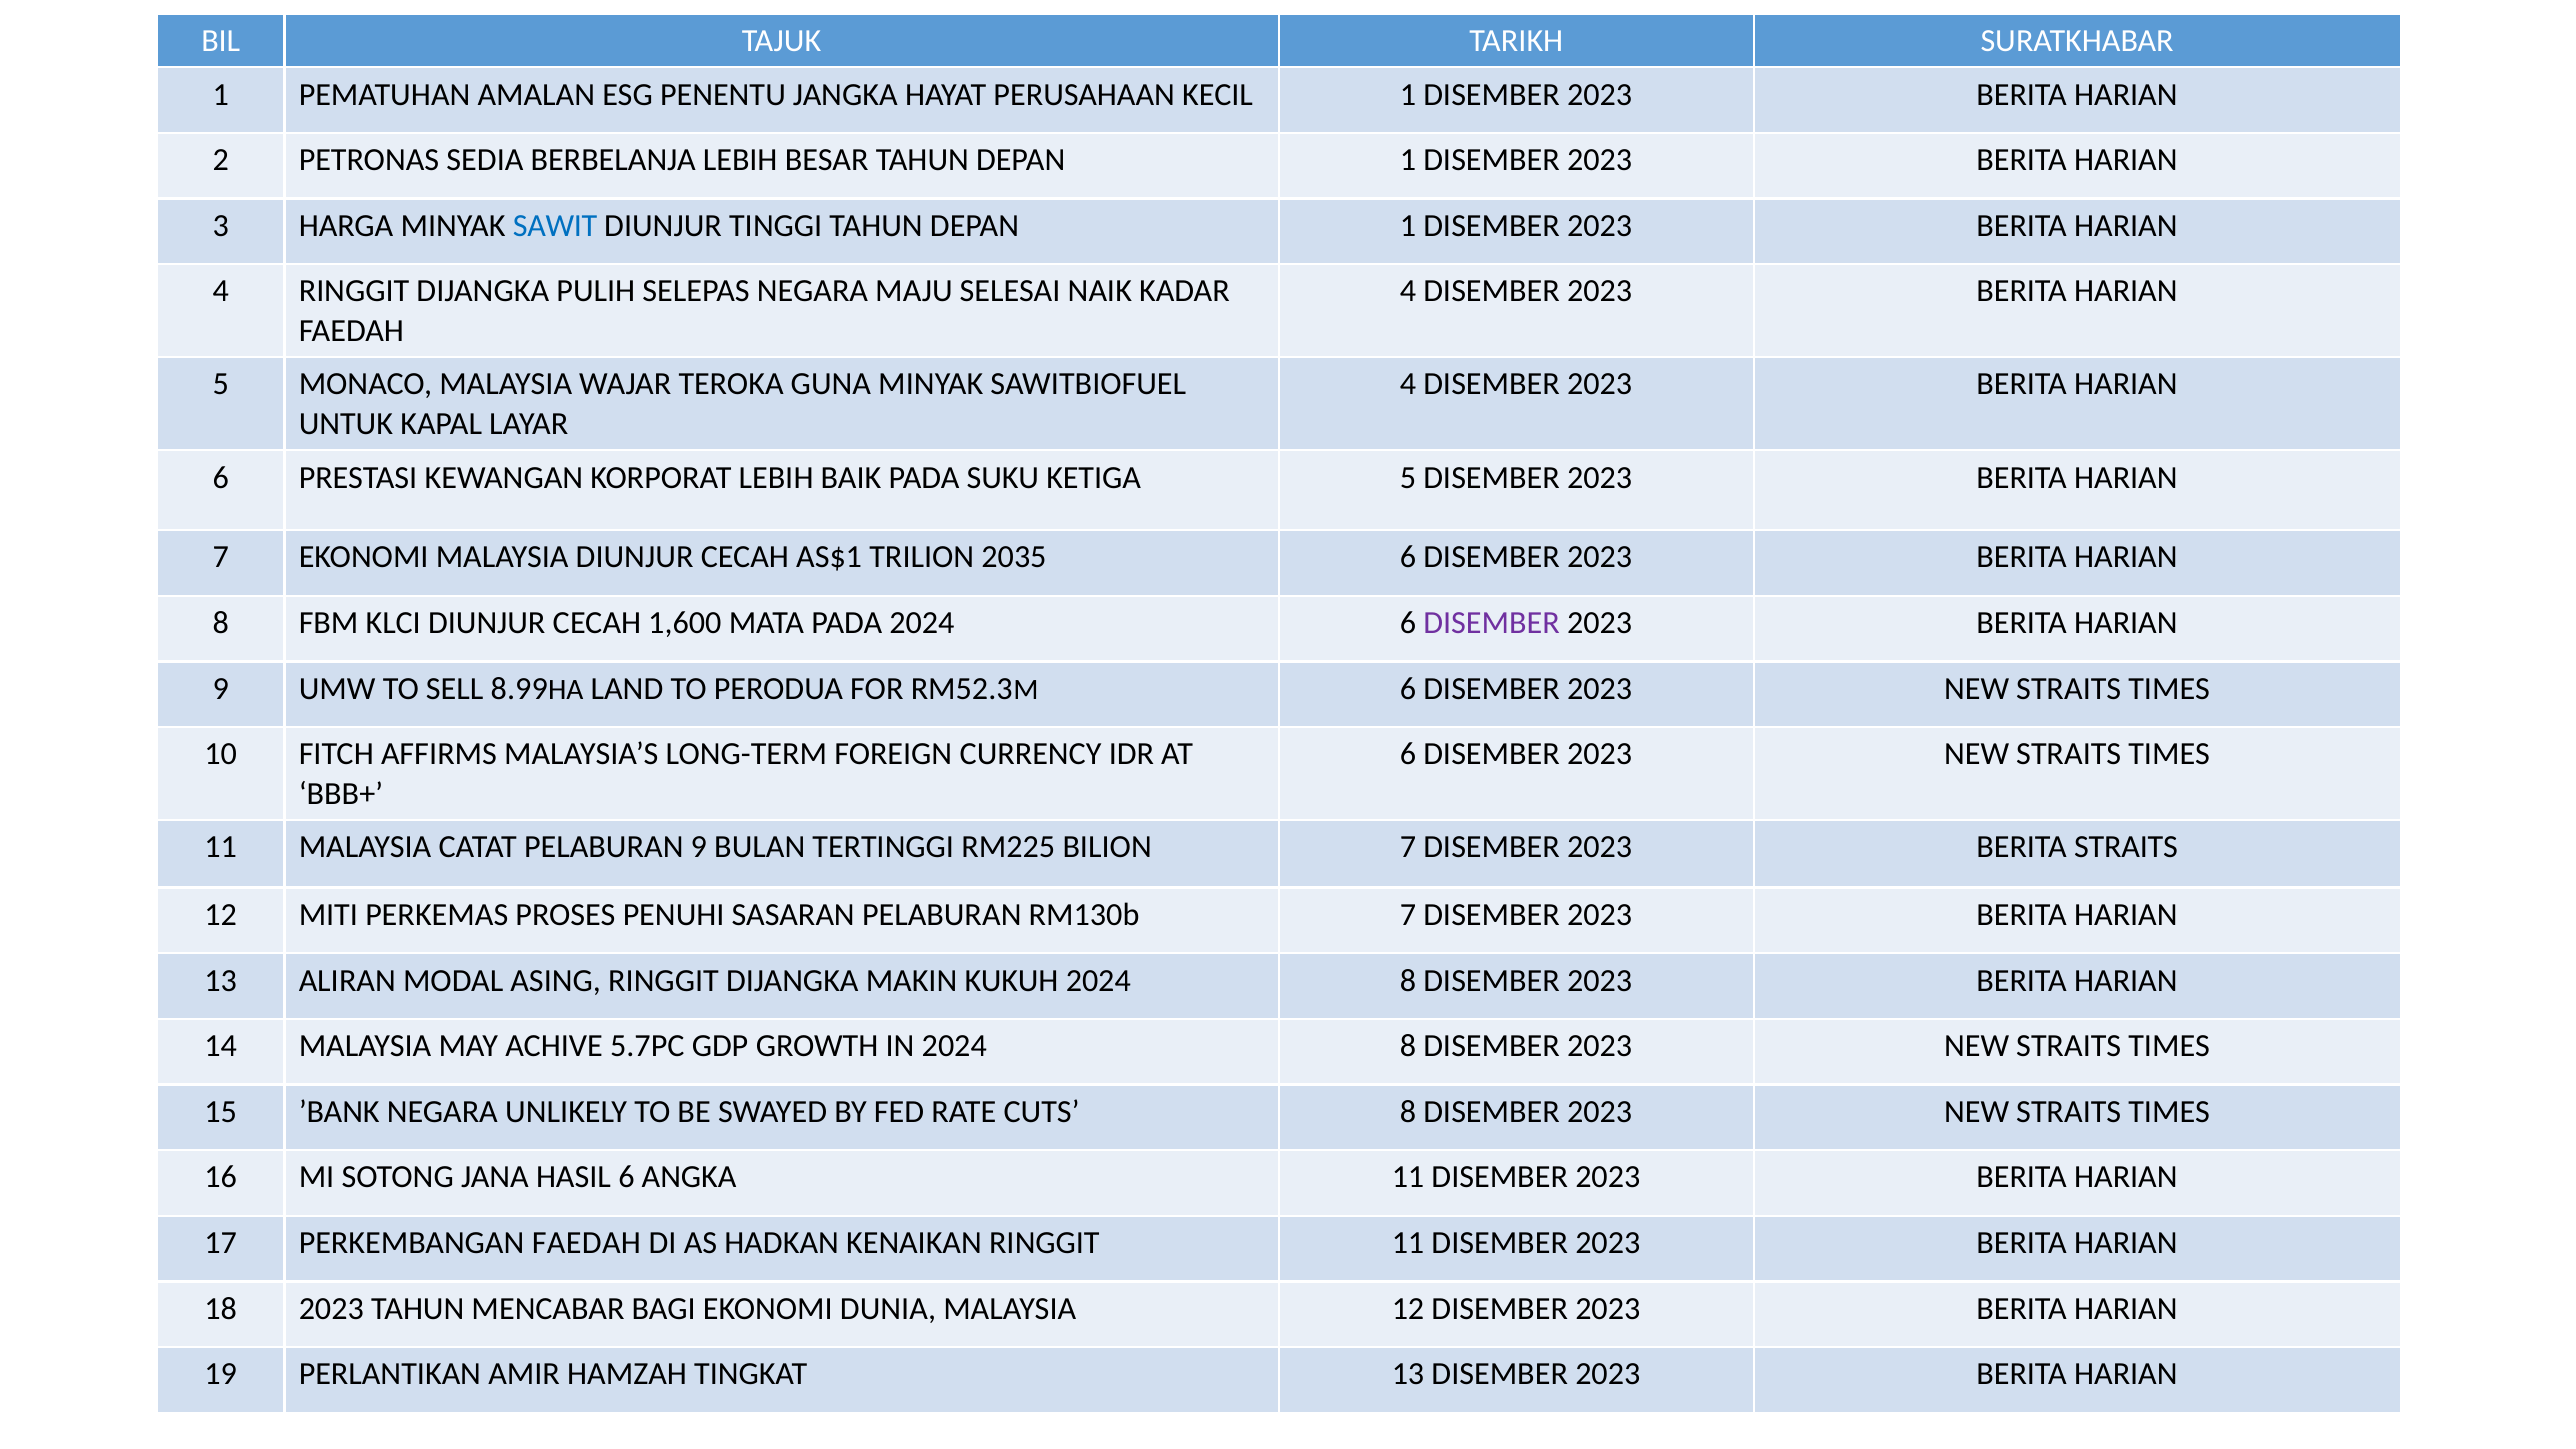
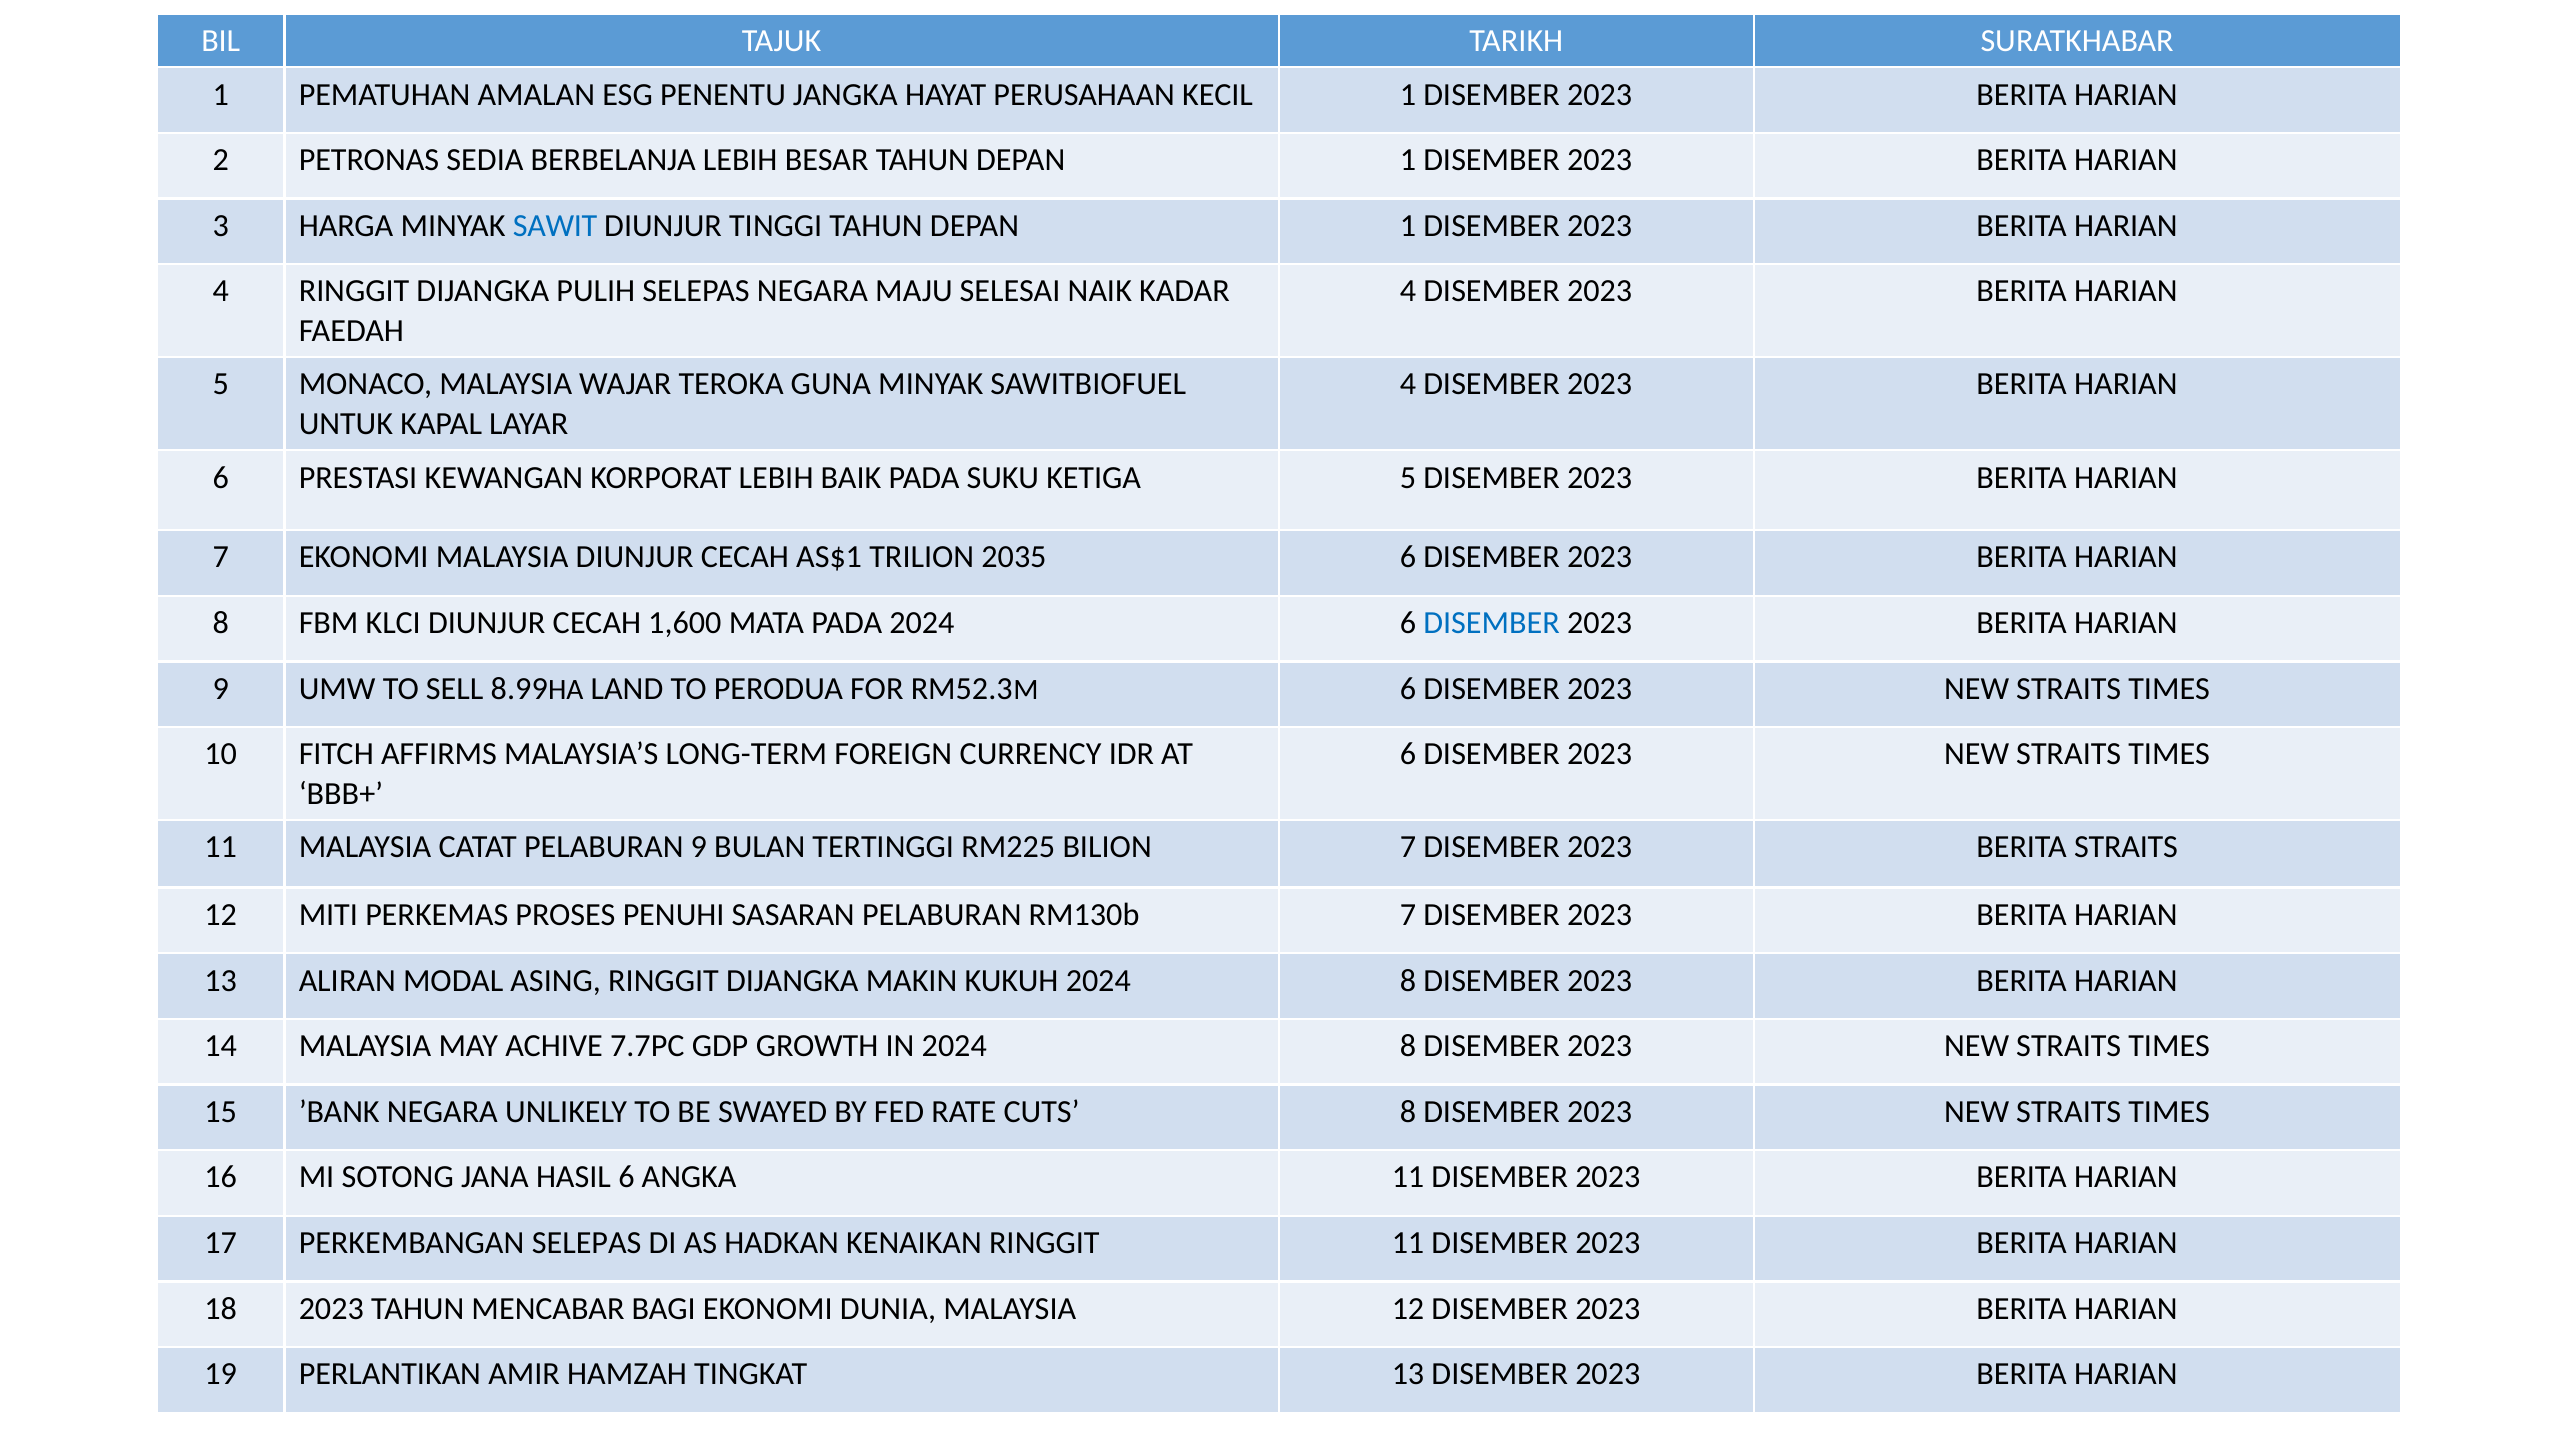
DISEMBER at (1492, 623) colour: purple -> blue
5.7PC: 5.7PC -> 7.7PC
PERKEMBANGAN FAEDAH: FAEDAH -> SELEPAS
